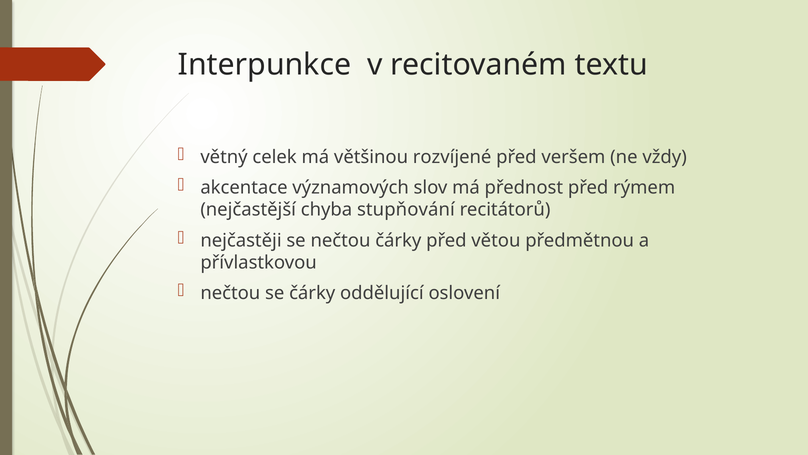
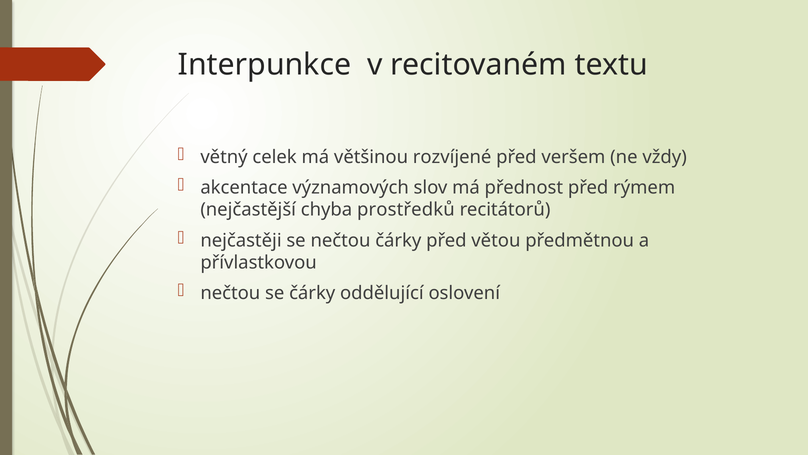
stupňování: stupňování -> prostředků
